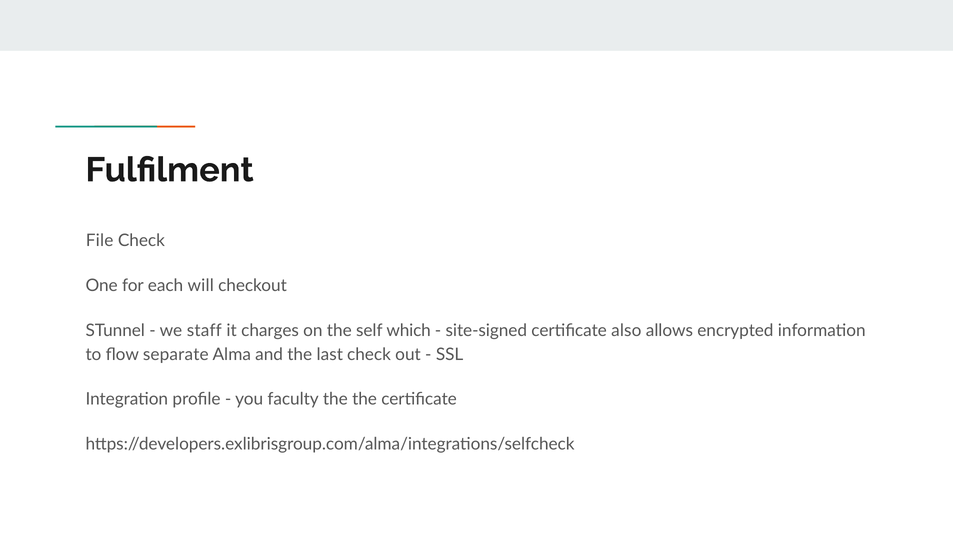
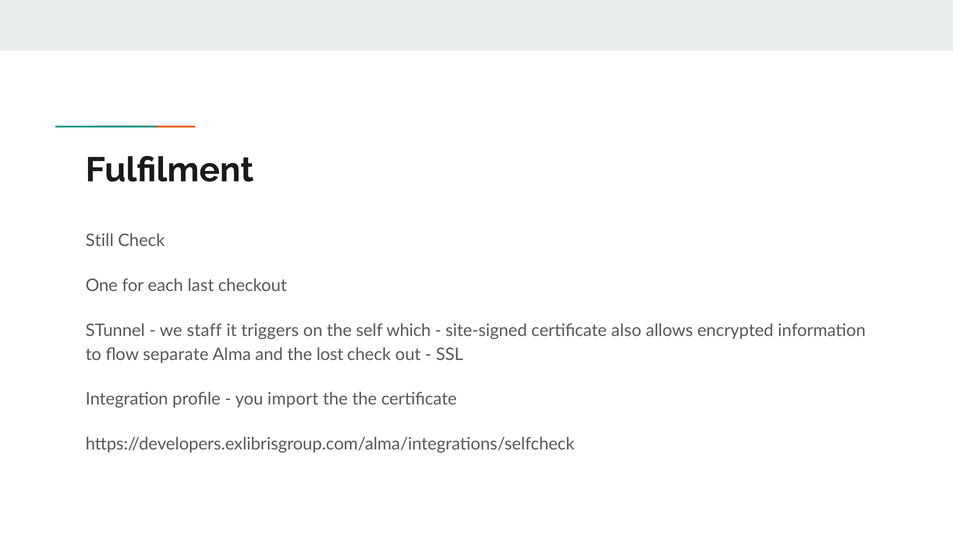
File: File -> Still
will: will -> last
charges: charges -> triggers
last: last -> lost
faculty: faculty -> import
